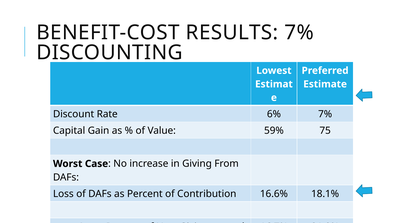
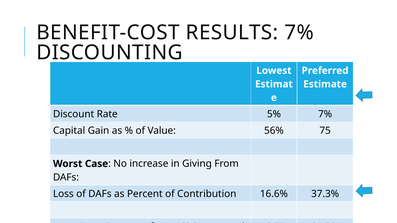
6%: 6% -> 5%
59%: 59% -> 56%
18.1%: 18.1% -> 37.3%
